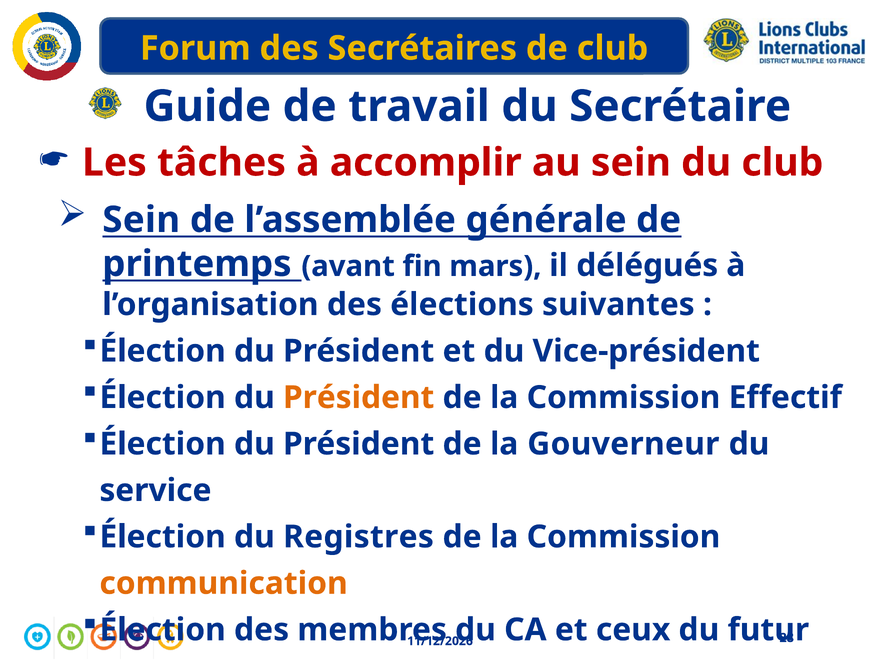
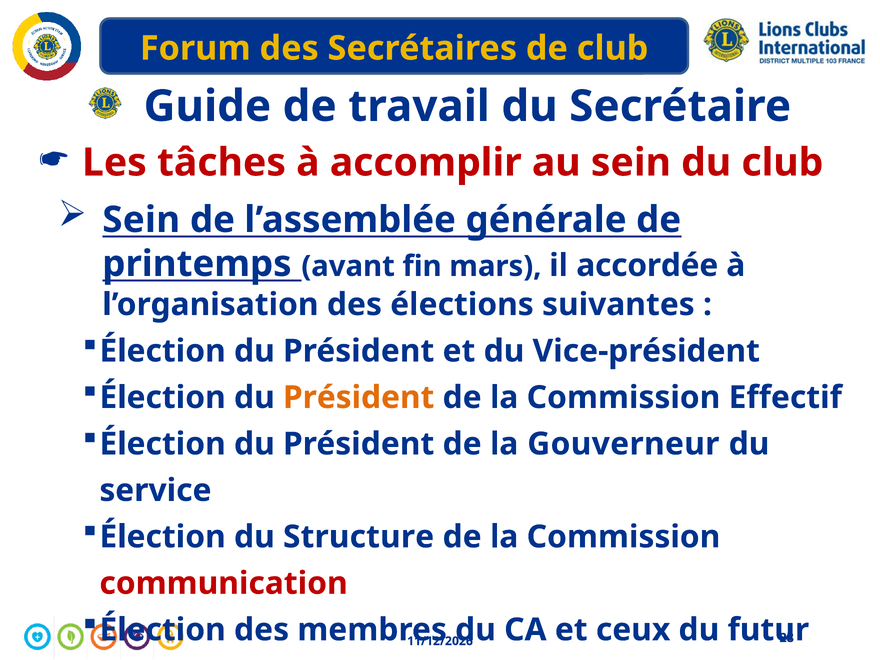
délégués: délégués -> accordée
Registres: Registres -> Structure
communication colour: orange -> red
